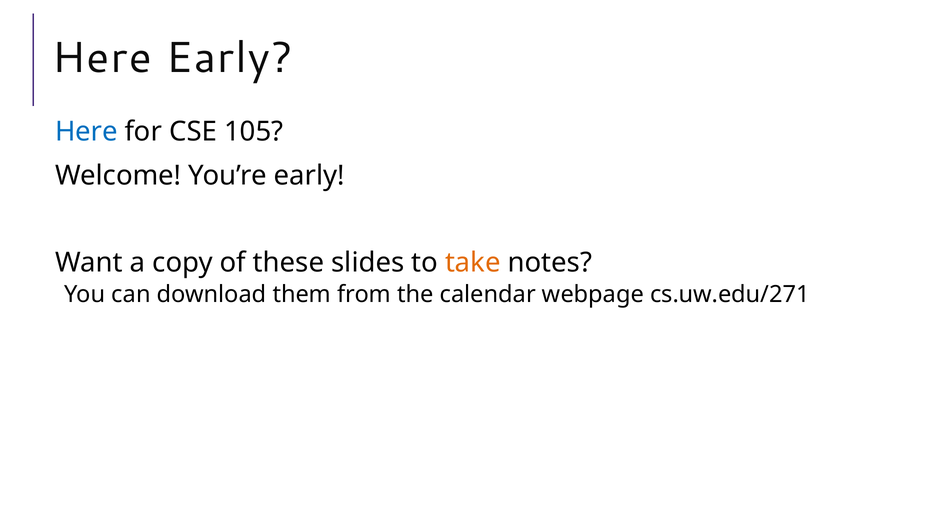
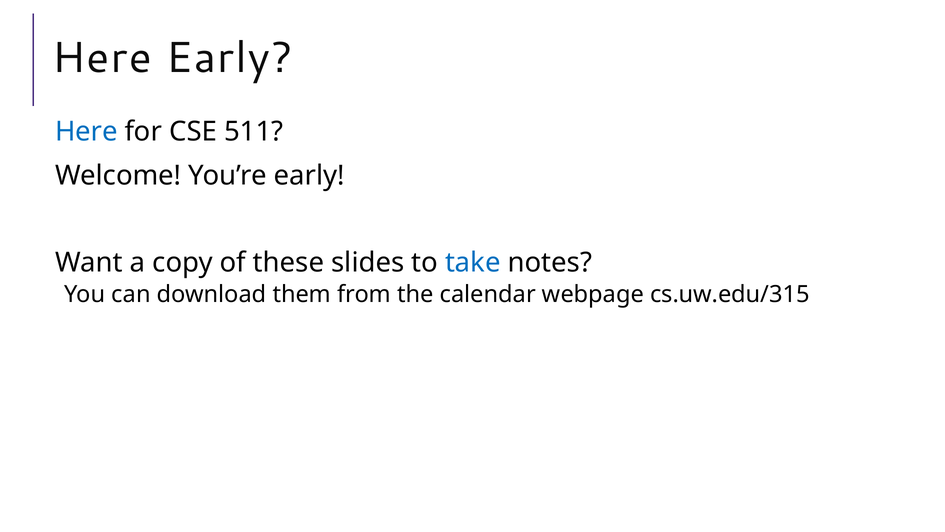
105: 105 -> 511
take colour: orange -> blue
cs.uw.edu/271: cs.uw.edu/271 -> cs.uw.edu/315
